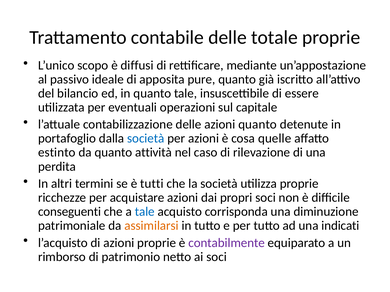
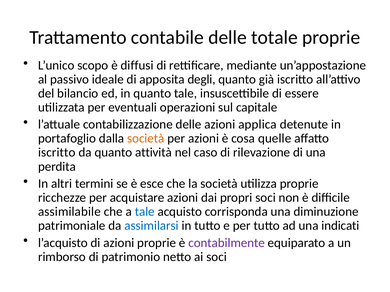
pure: pure -> degli
azioni quanto: quanto -> applica
società at (146, 139) colour: blue -> orange
estinto at (57, 153): estinto -> iscritto
tutti: tutti -> esce
conseguenti: conseguenti -> assimilabile
assimilarsi colour: orange -> blue
